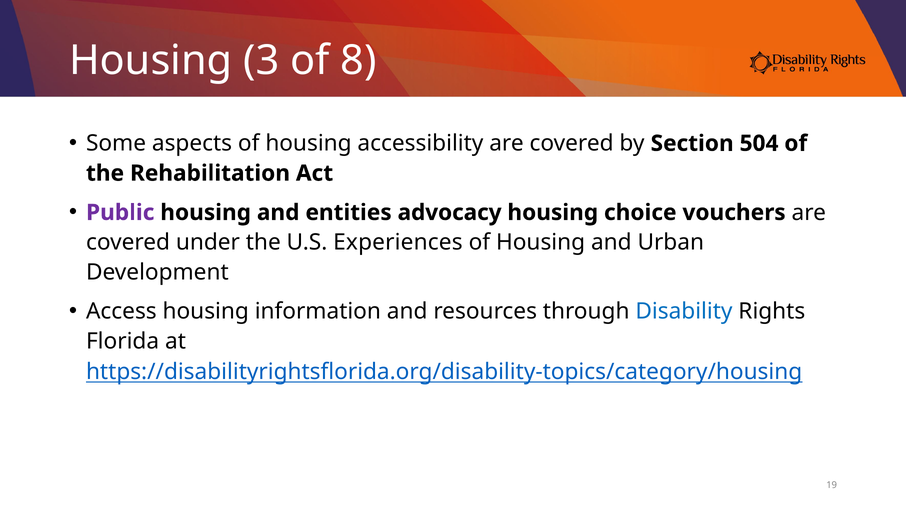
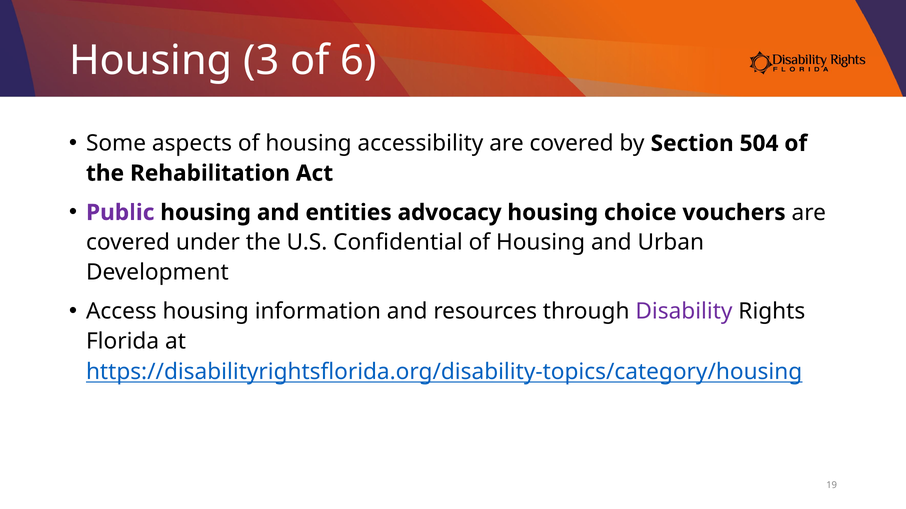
8: 8 -> 6
Experiences: Experiences -> Confidential
Disability colour: blue -> purple
